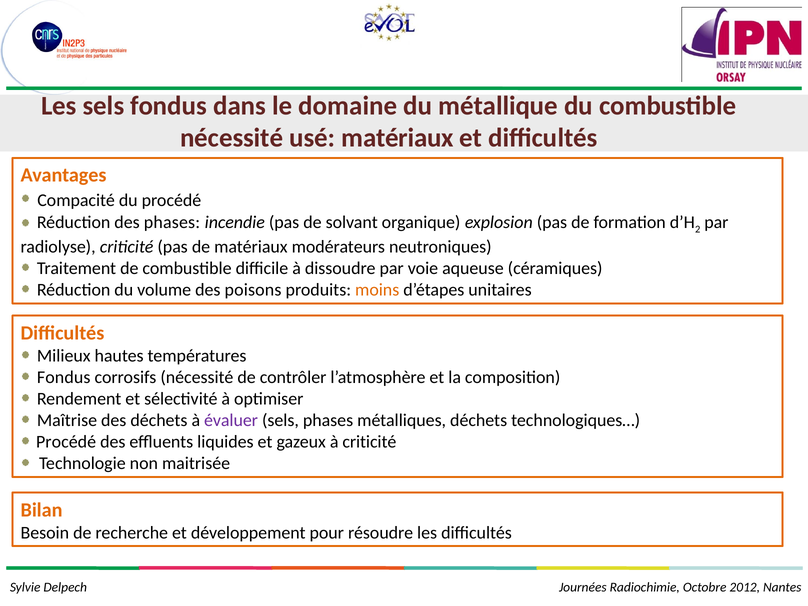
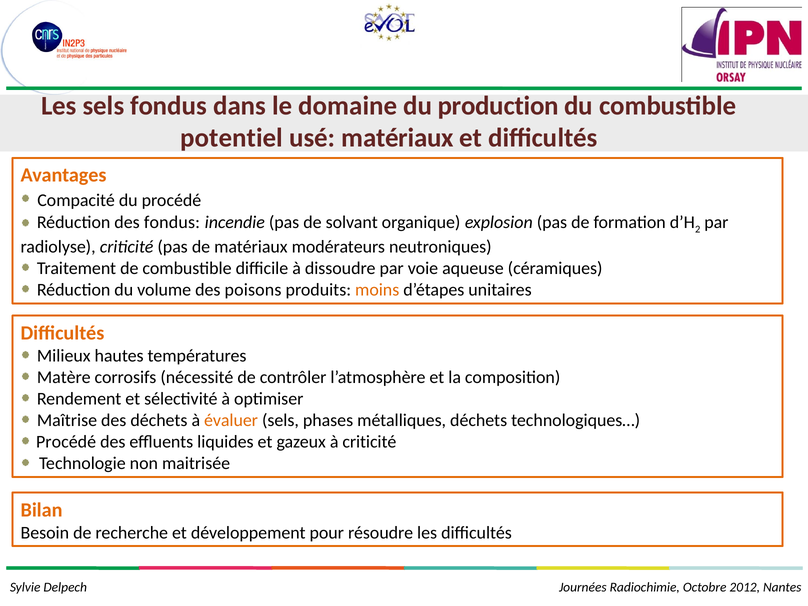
métallique: métallique -> production
nécessité at (232, 138): nécessité -> potentiel
des phases: phases -> fondus
Fondus at (64, 377): Fondus -> Matère
évaluer colour: purple -> orange
